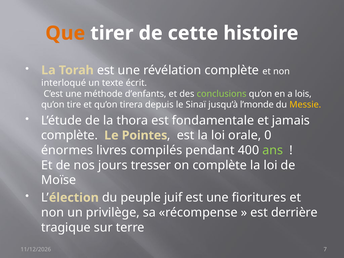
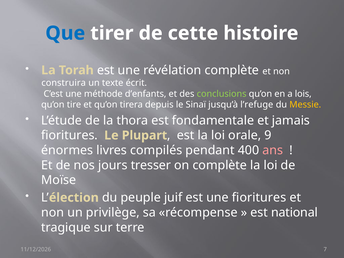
Que colour: orange -> blue
interloqué: interloqué -> construira
l’monde: l’monde -> l’refuge
complète at (70, 135): complète -> fioritures
Pointes: Pointes -> Plupart
0: 0 -> 9
ans colour: light green -> pink
derrière: derrière -> national
